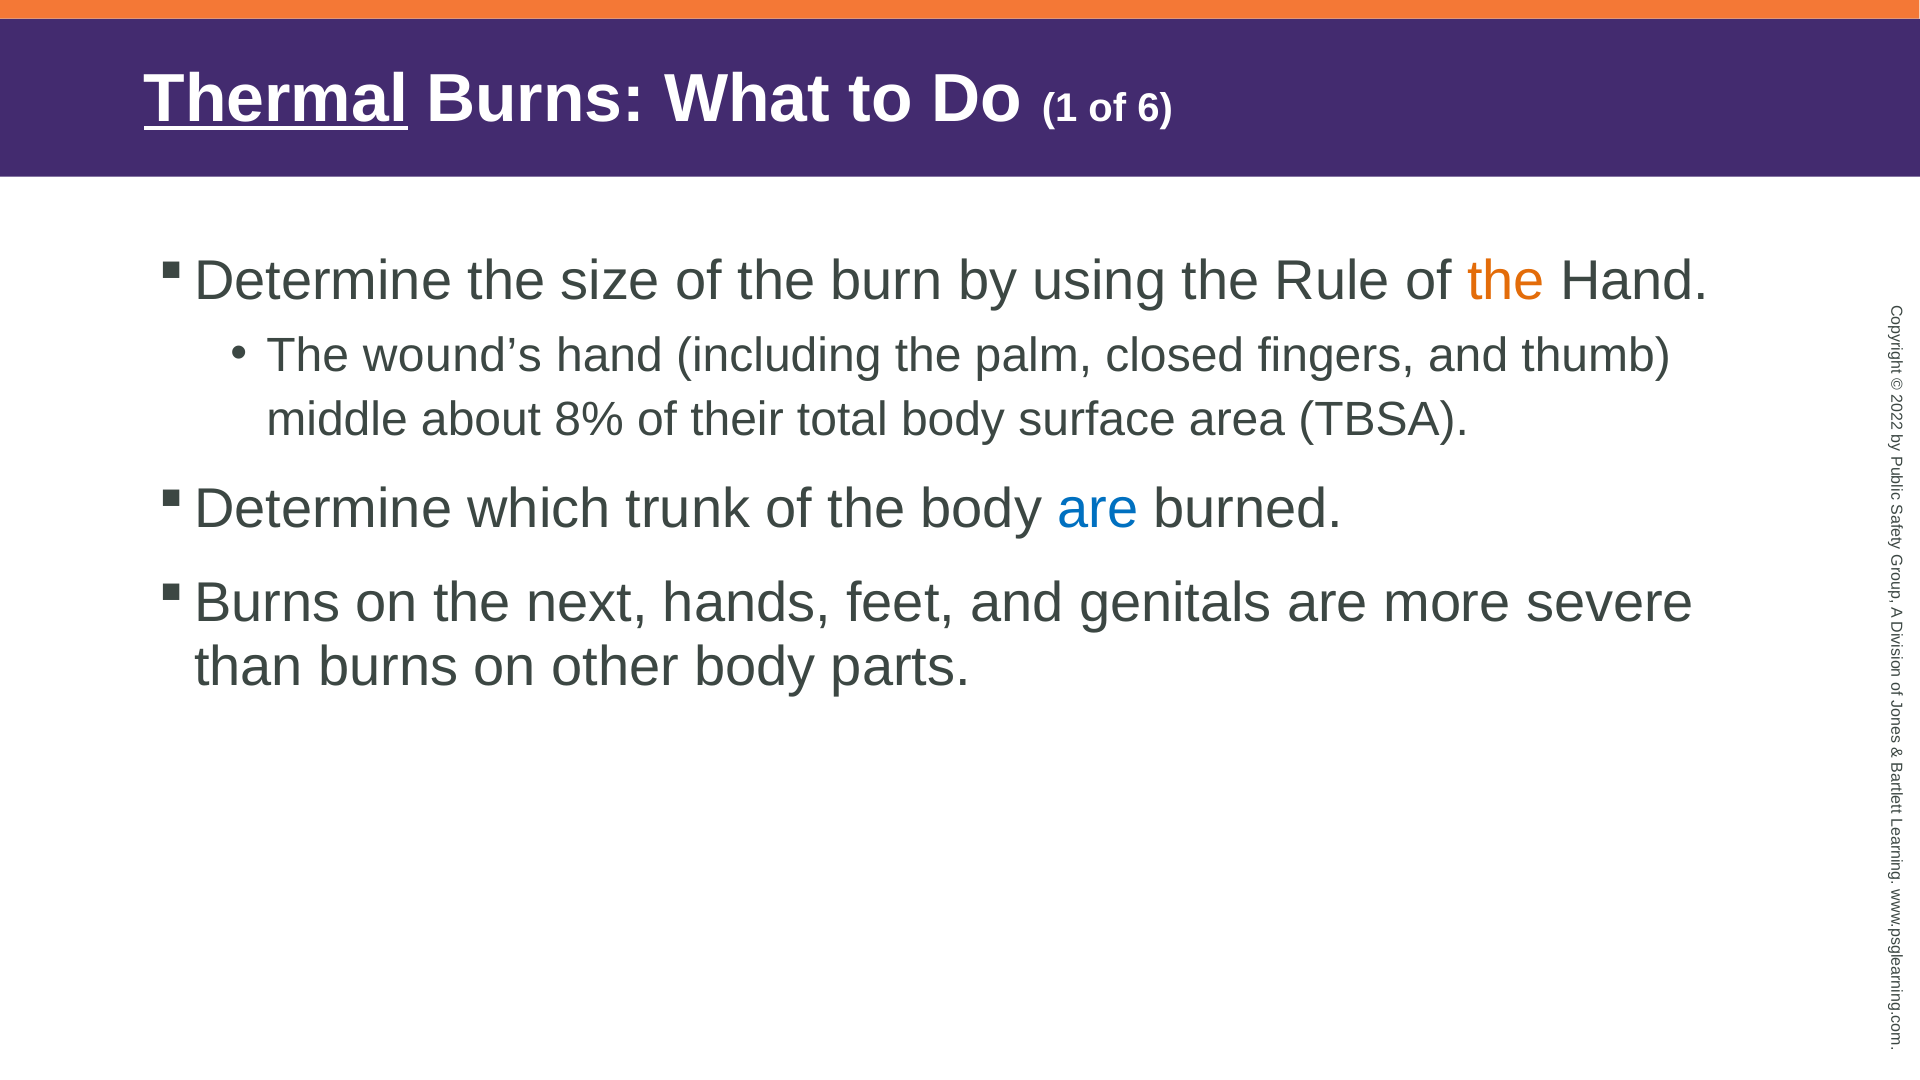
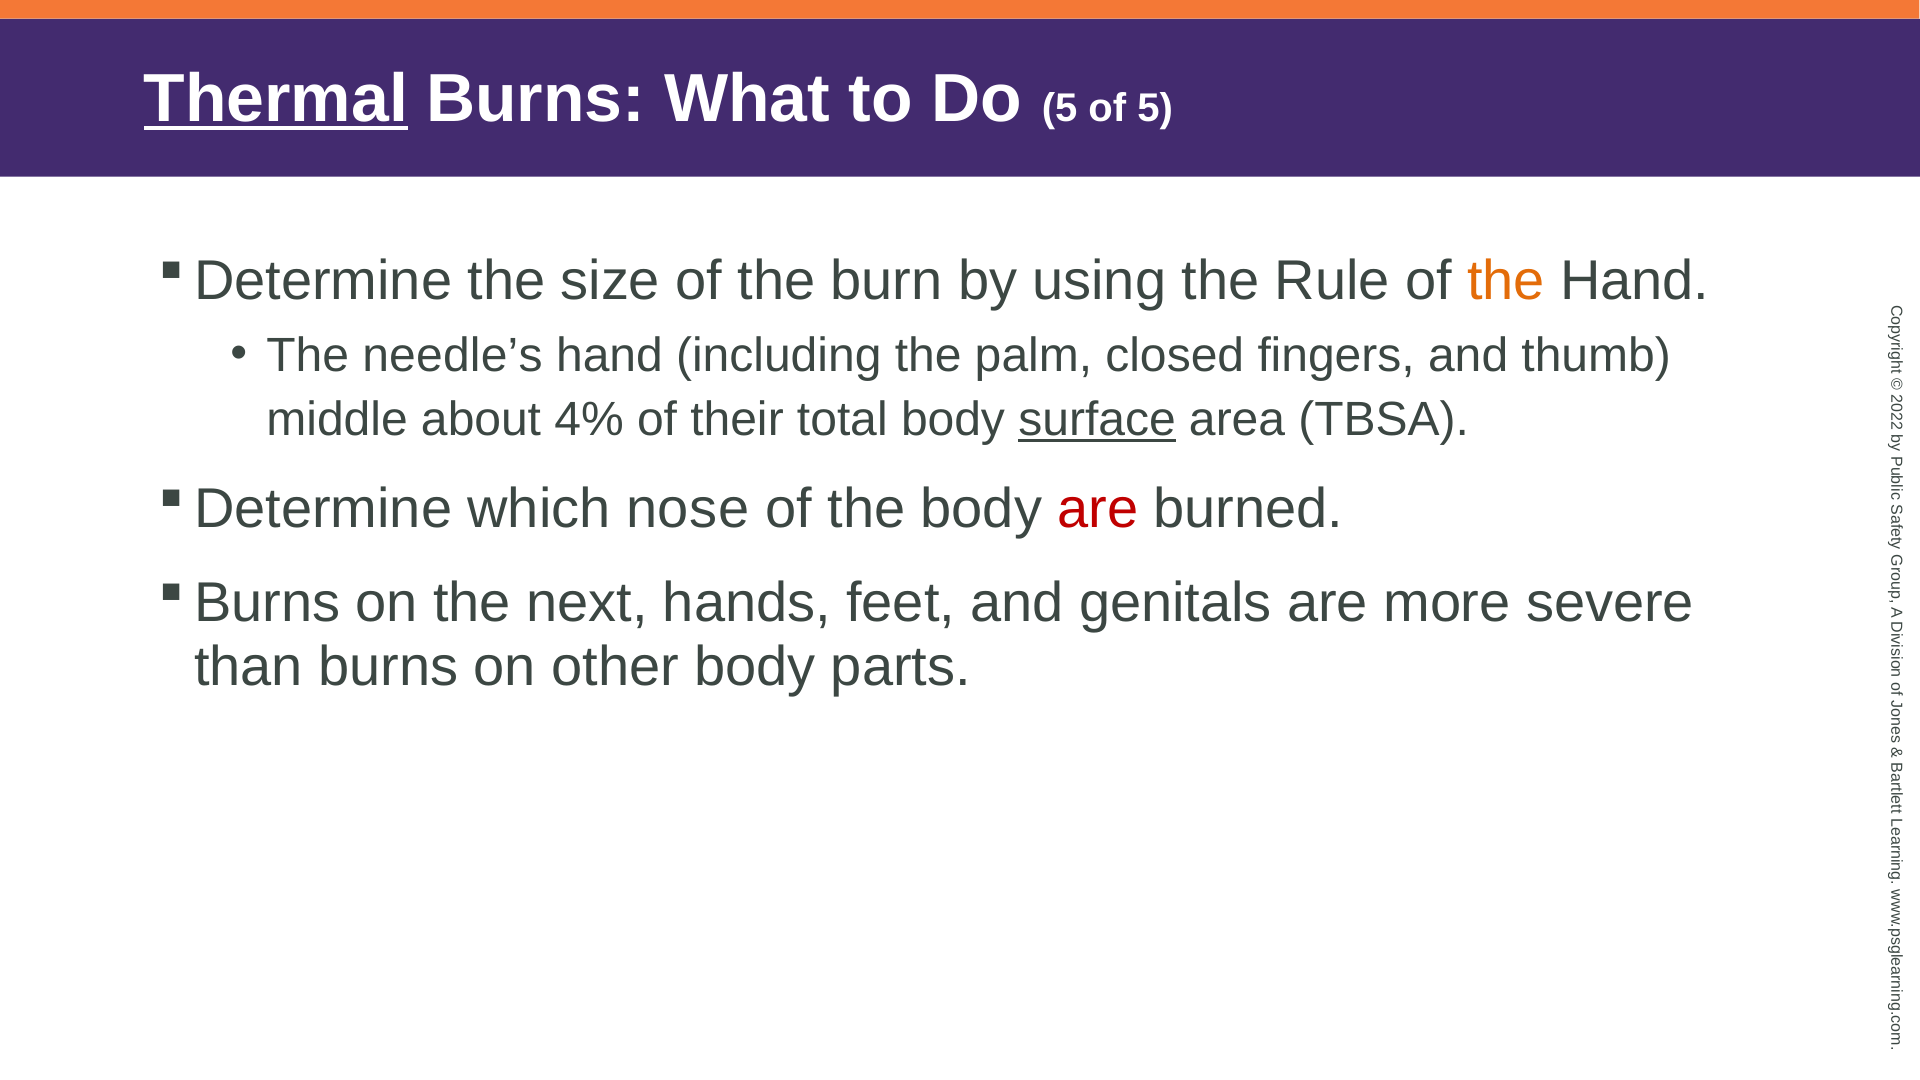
Do 1: 1 -> 5
of 6: 6 -> 5
wound’s: wound’s -> needle’s
8%: 8% -> 4%
surface underline: none -> present
trunk: trunk -> nose
are at (1098, 509) colour: blue -> red
